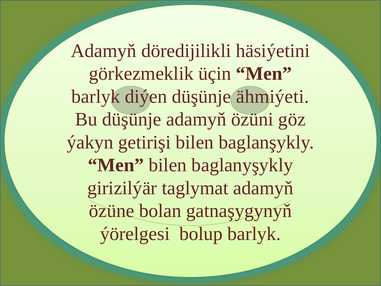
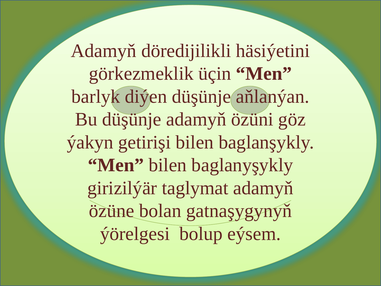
ähmiýeti: ähmiýeti -> aňlanýan
bolup barlyk: barlyk -> eýsem
